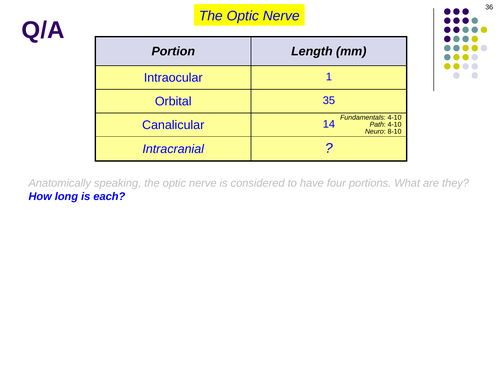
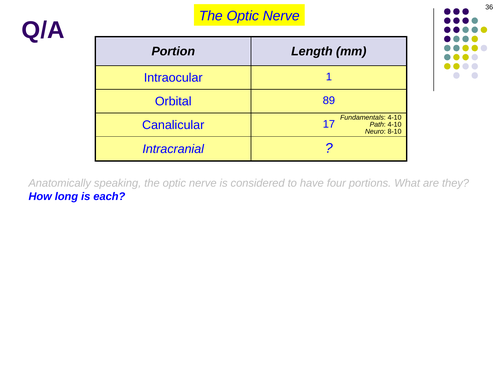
35: 35 -> 89
14: 14 -> 17
